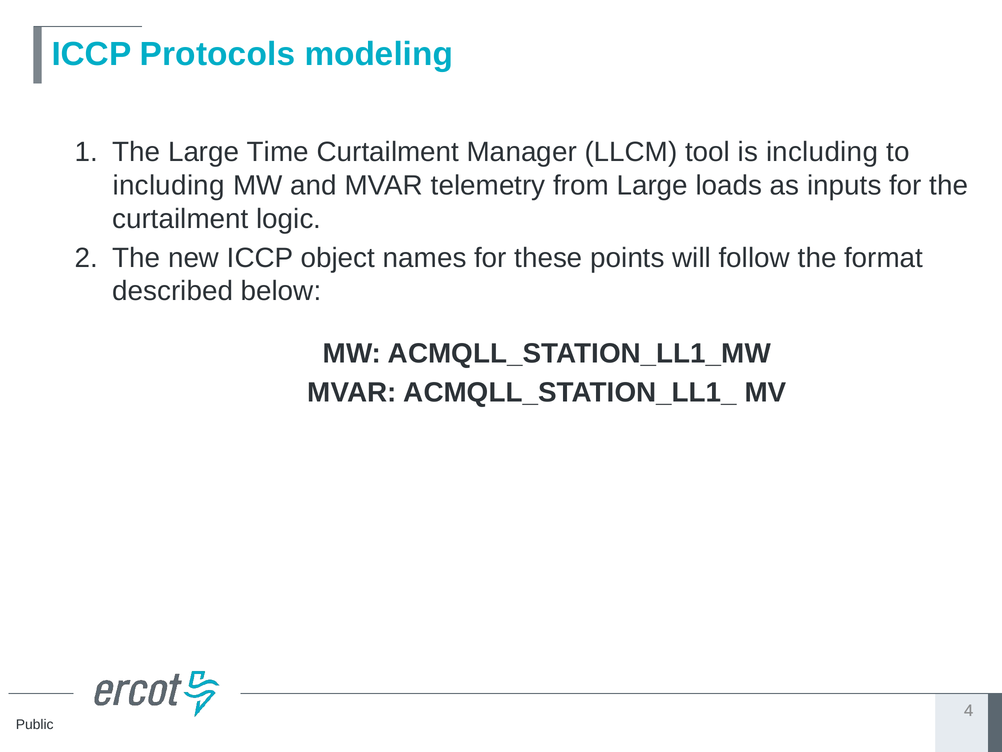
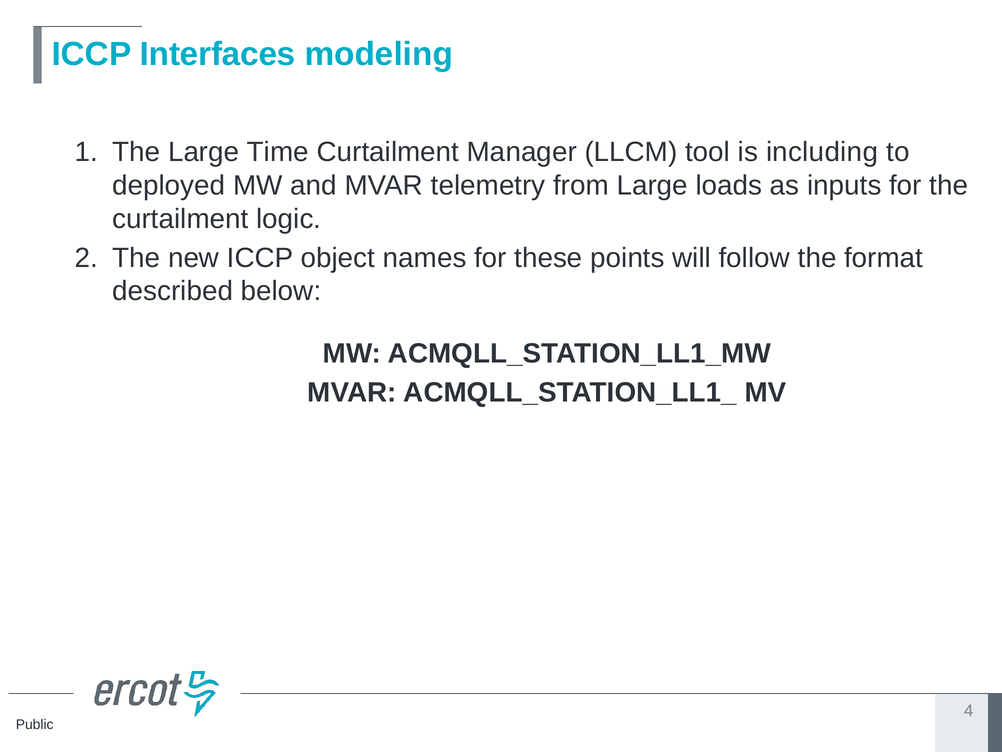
Protocols: Protocols -> Interfaces
including at (169, 185): including -> deployed
